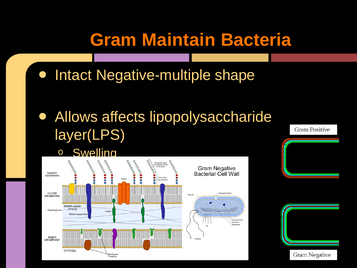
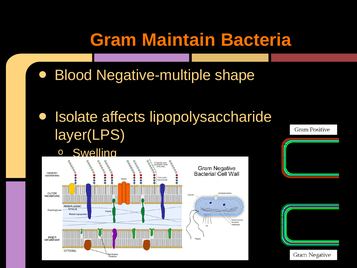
Intact: Intact -> Blood
Allows: Allows -> Isolate
